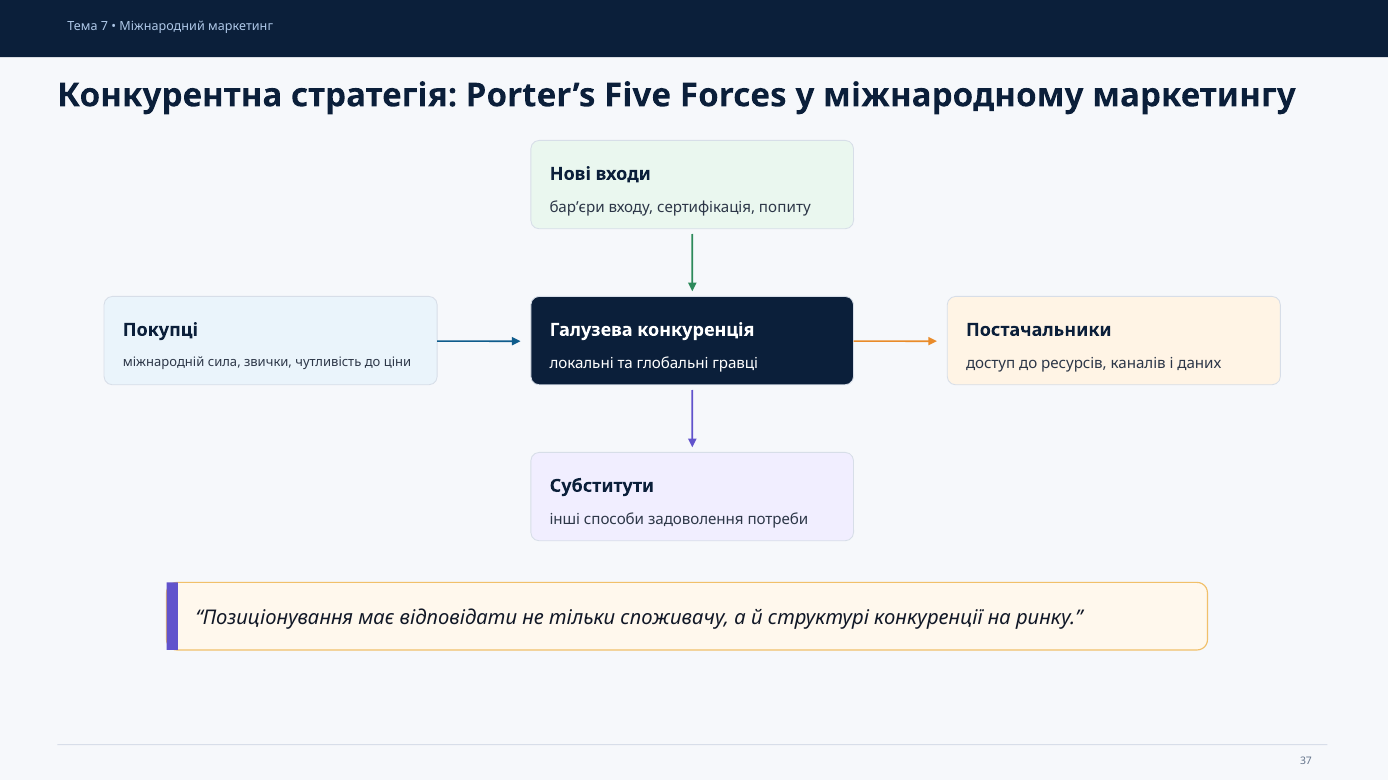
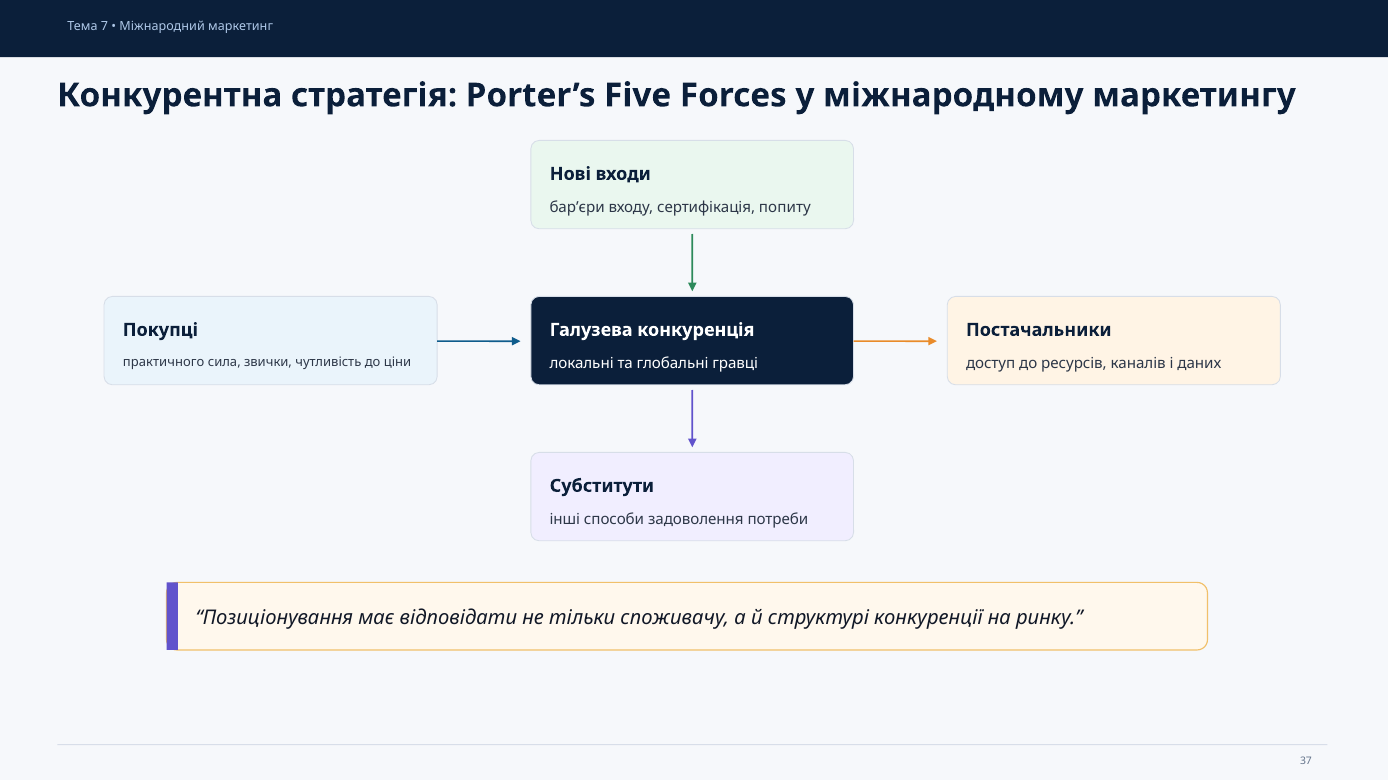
міжнародній: міжнародній -> практичного
